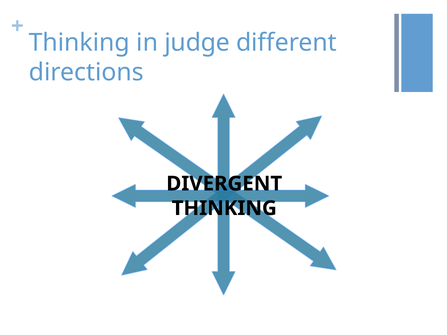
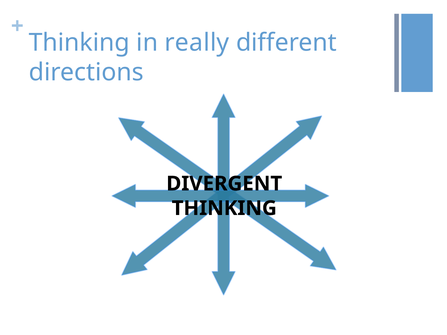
judge: judge -> really
